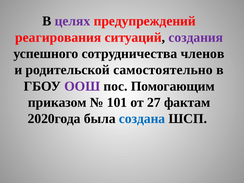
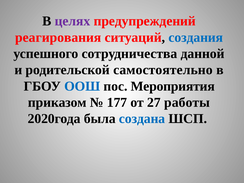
создания colour: purple -> blue
членов: членов -> данной
ООШ colour: purple -> blue
Помогающим: Помогающим -> Мероприятия
101: 101 -> 177
фактам: фактам -> работы
